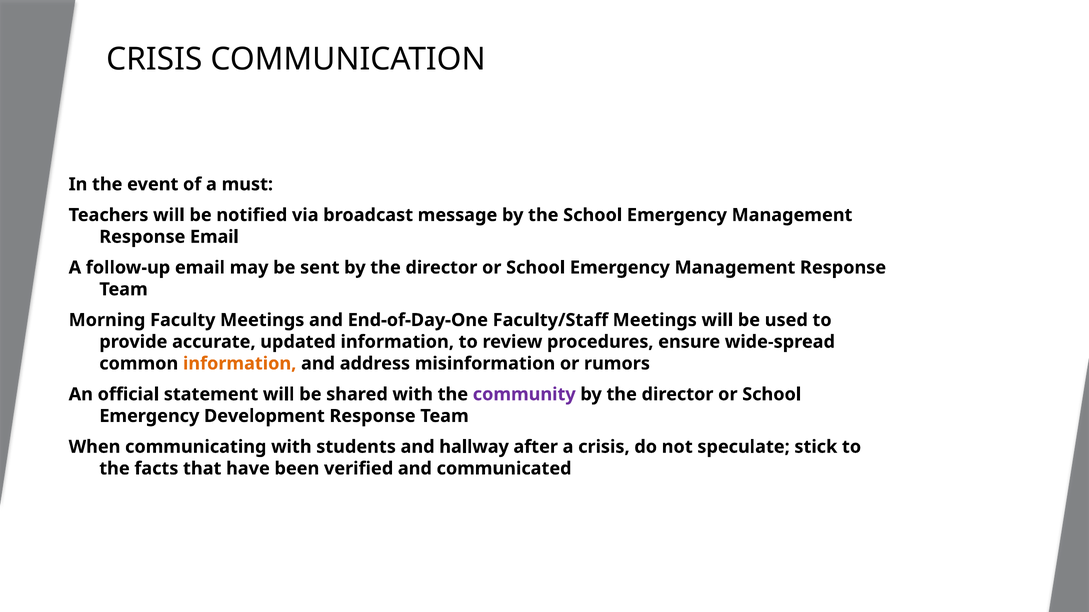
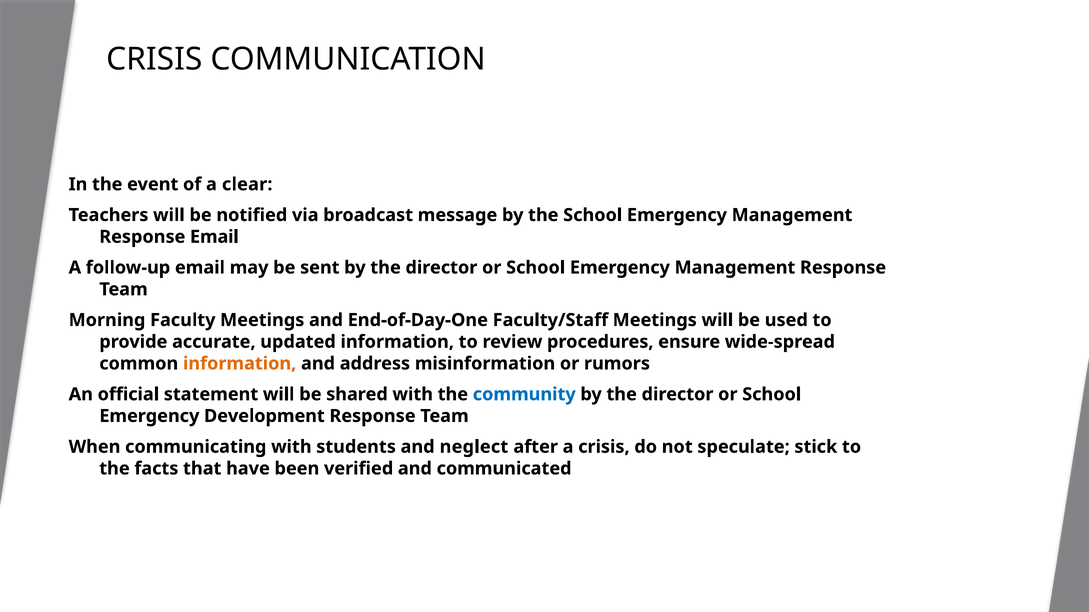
must: must -> clear
community colour: purple -> blue
hallway: hallway -> neglect
